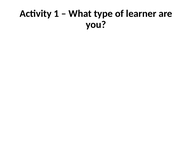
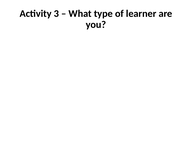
1: 1 -> 3
